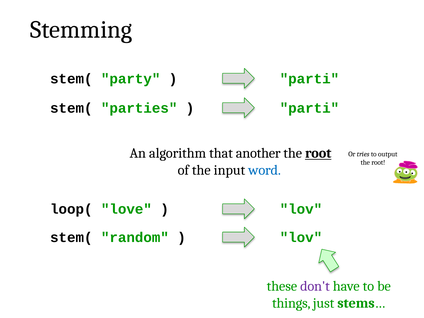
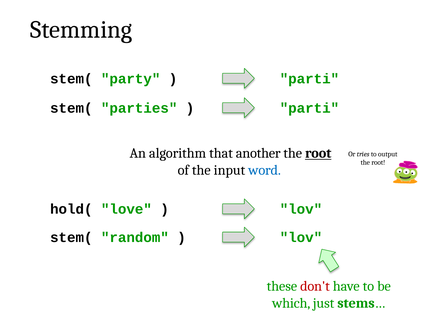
loop(: loop( -> hold(
don't colour: purple -> red
things: things -> which
